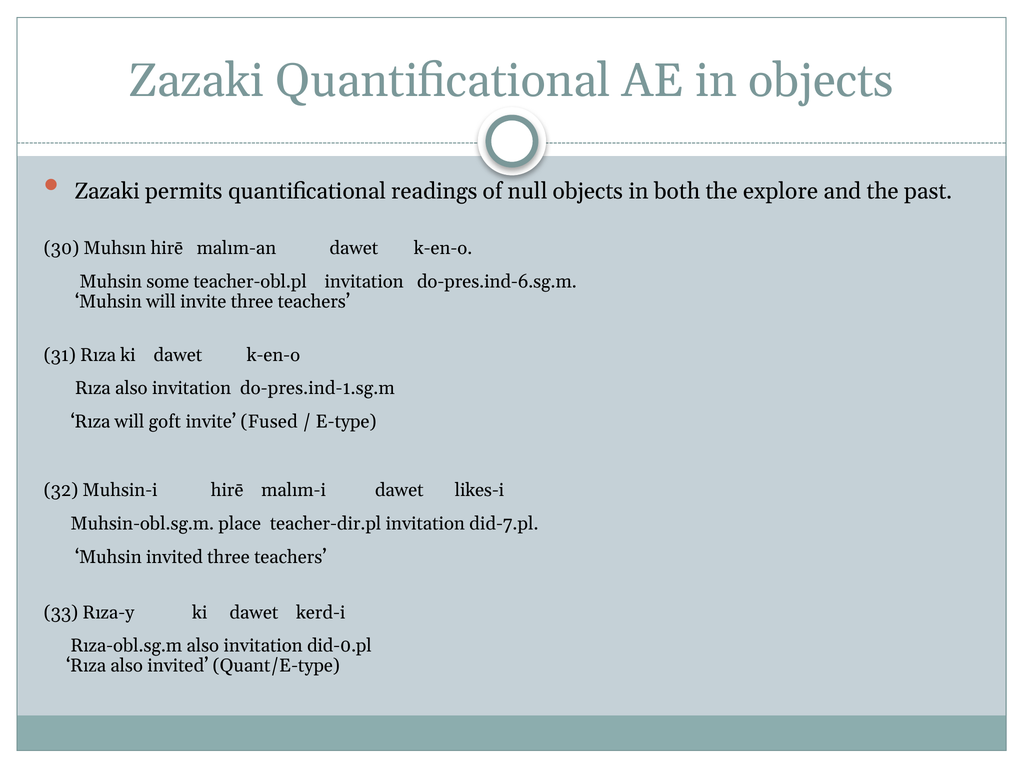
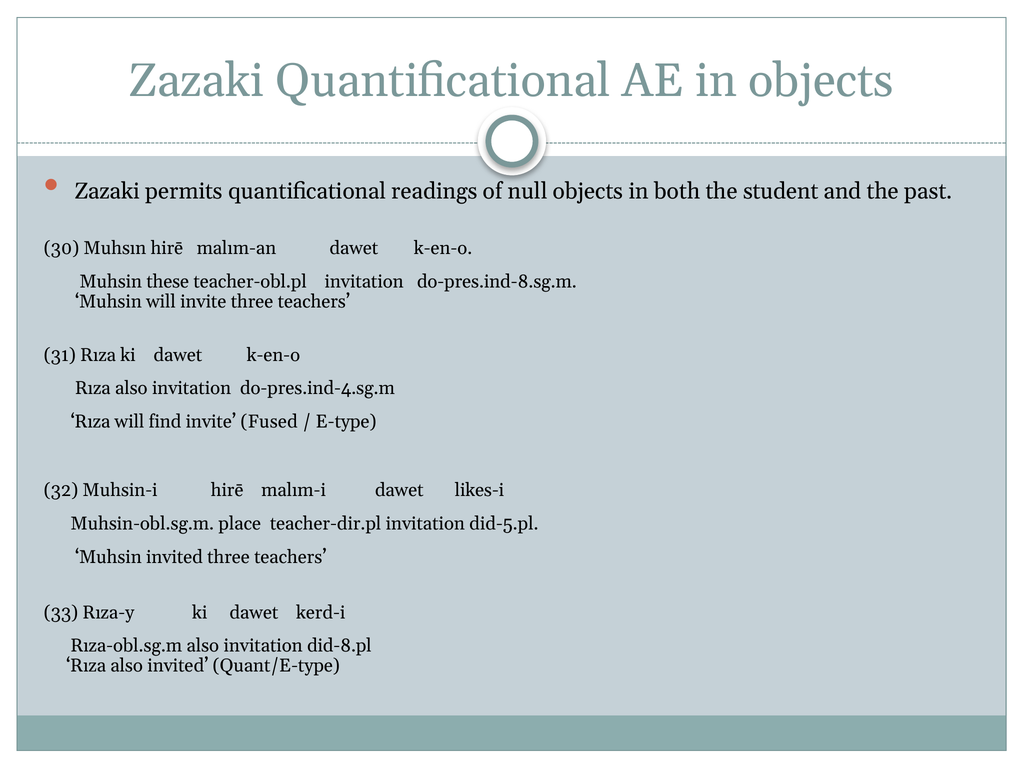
explore: explore -> student
some: some -> these
do-pres.ind-6.sg.m: do-pres.ind-6.sg.m -> do-pres.ind-8.sg.m
do-pres.ind-1.sg.m: do-pres.ind-1.sg.m -> do-pres.ind-4.sg.m
goft: goft -> find
did-7.pl: did-7.pl -> did-5.pl
did-0.pl: did-0.pl -> did-8.pl
